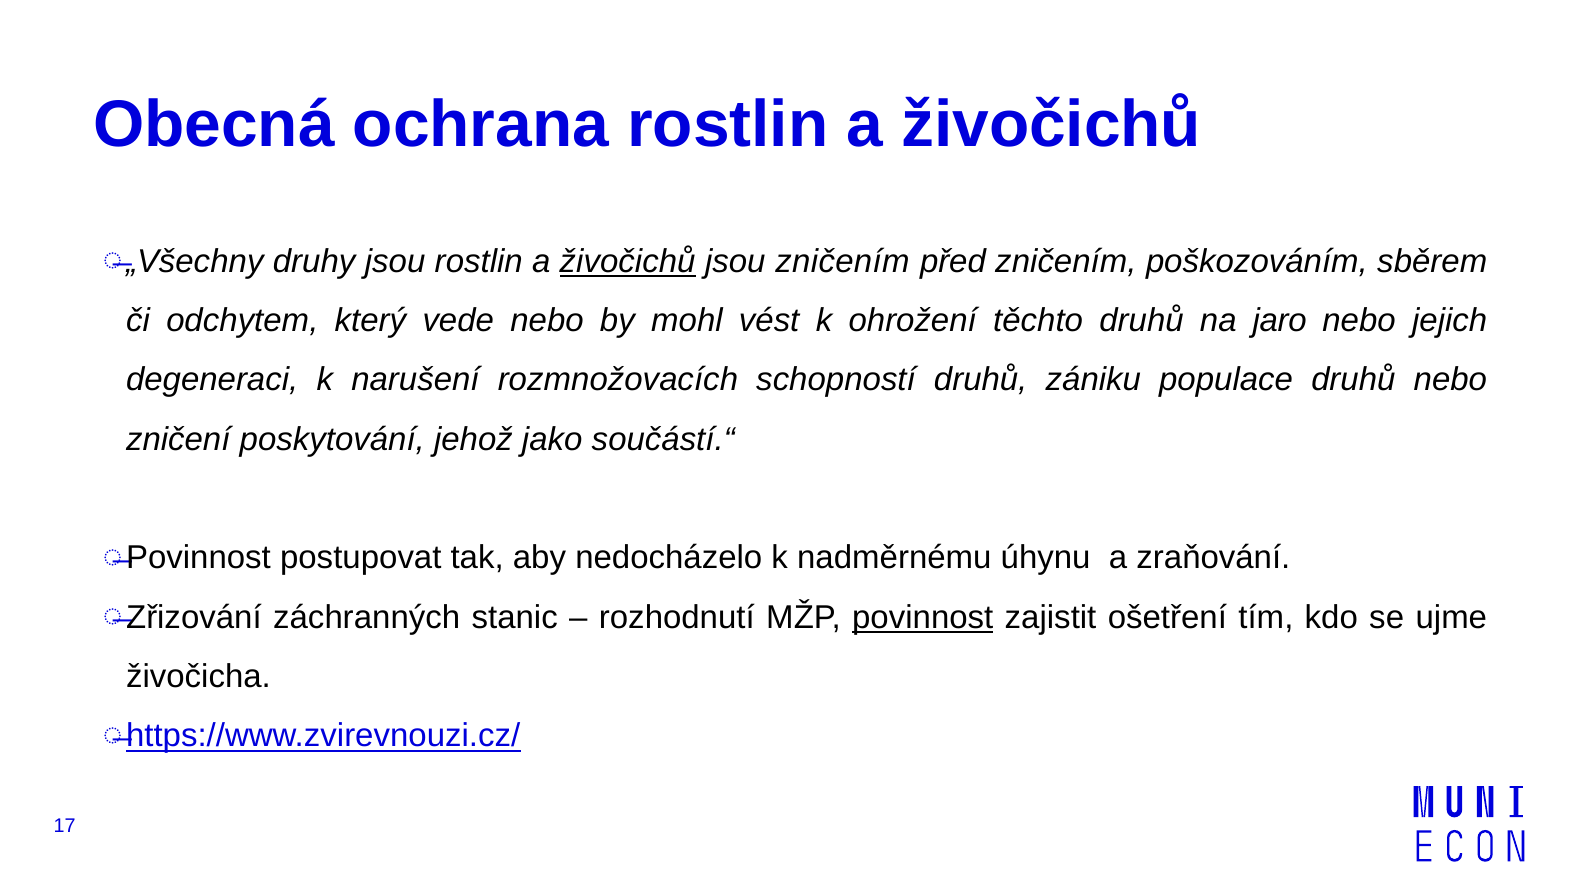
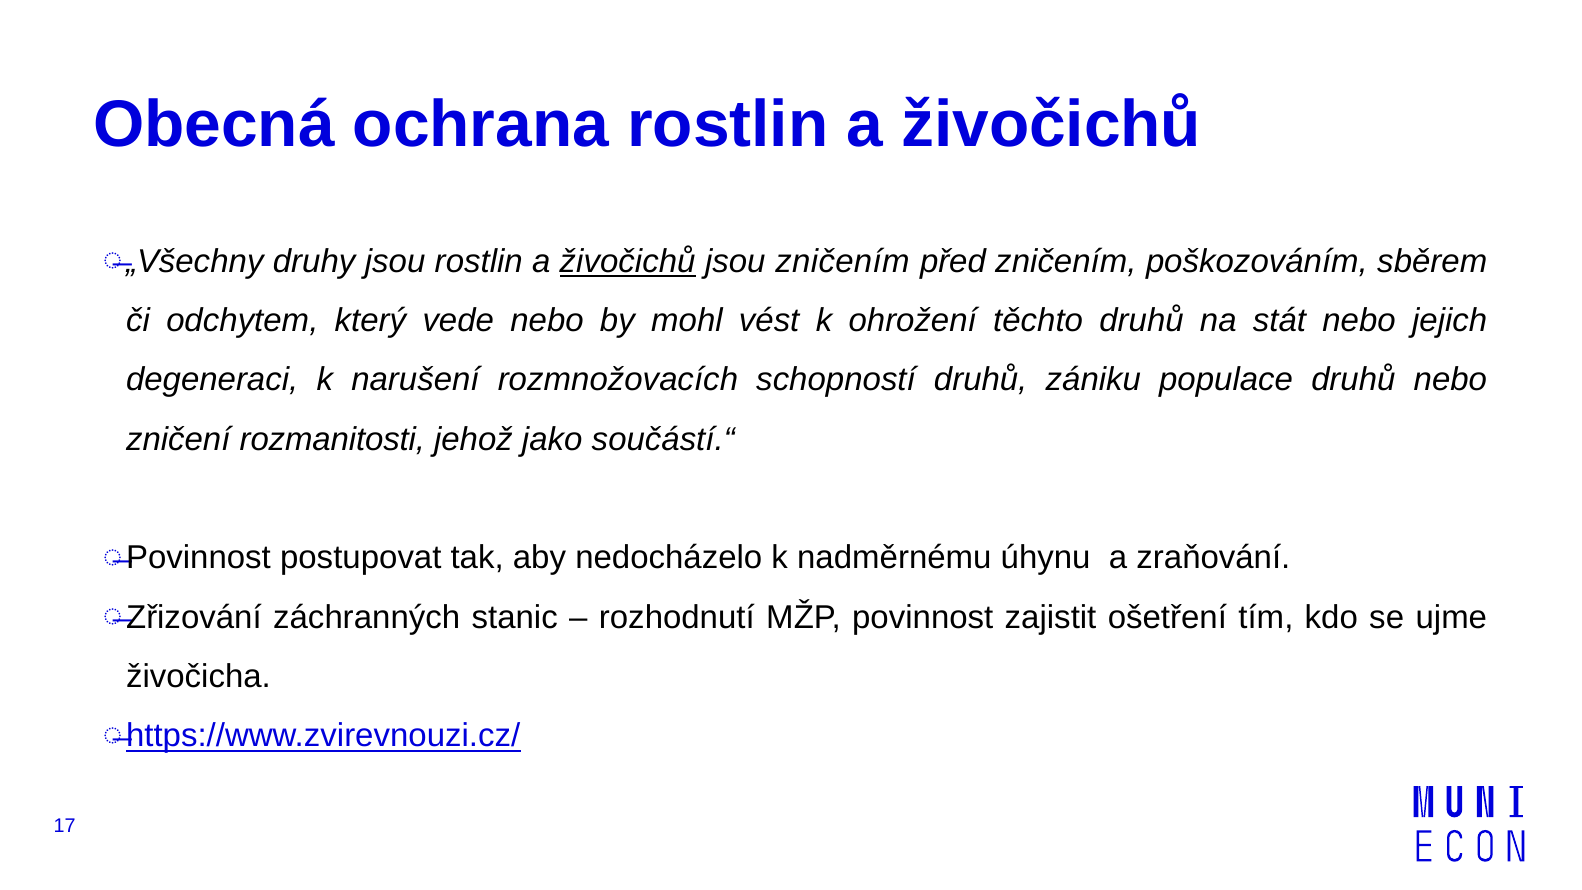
jaro: jaro -> stát
poskytování: poskytování -> rozmanitosti
povinnost underline: present -> none
